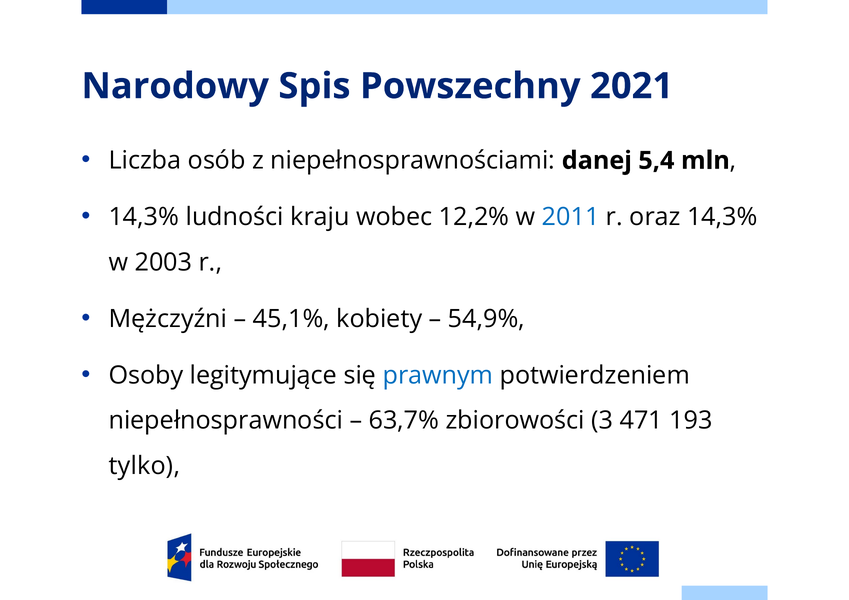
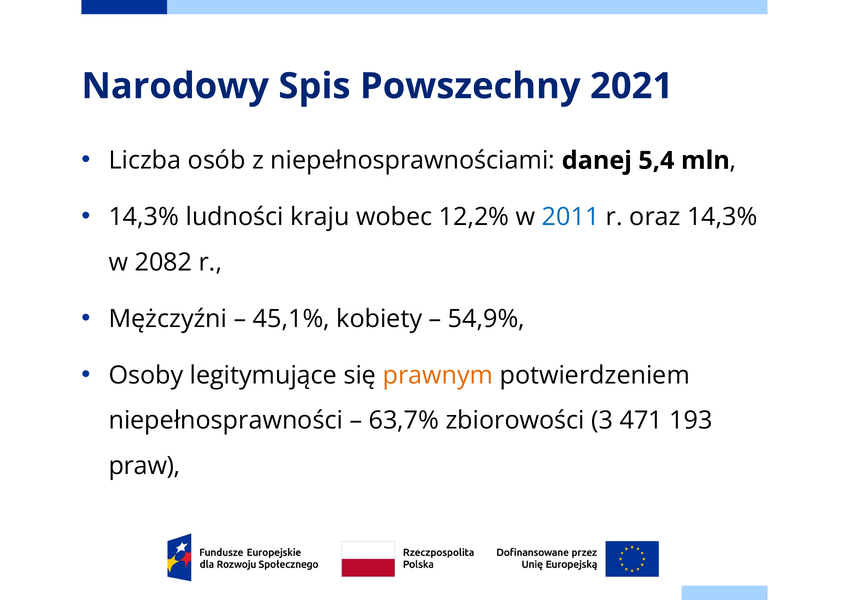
2003: 2003 -> 2082
prawnym colour: blue -> orange
tylko: tylko -> praw
